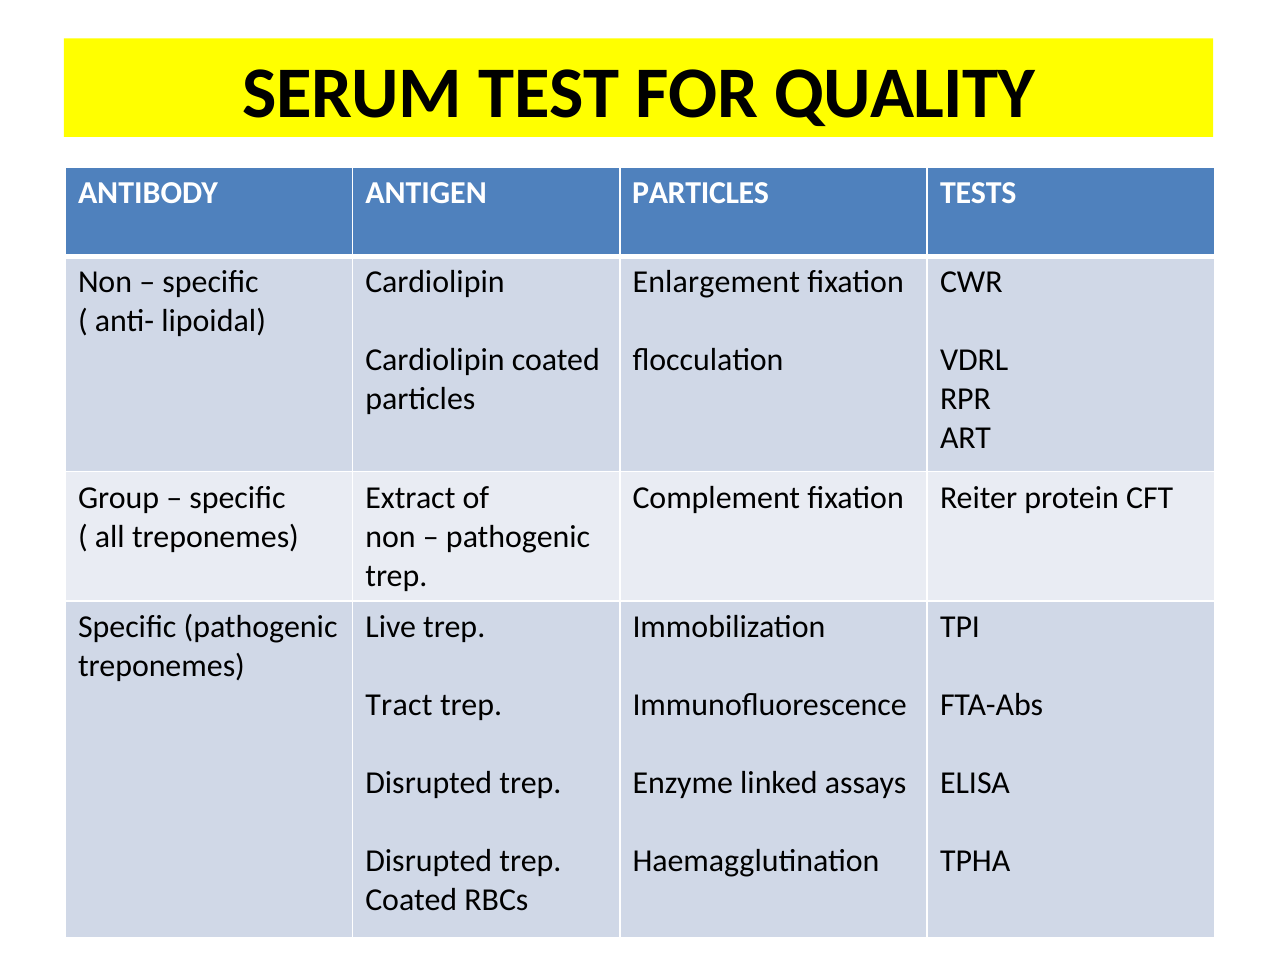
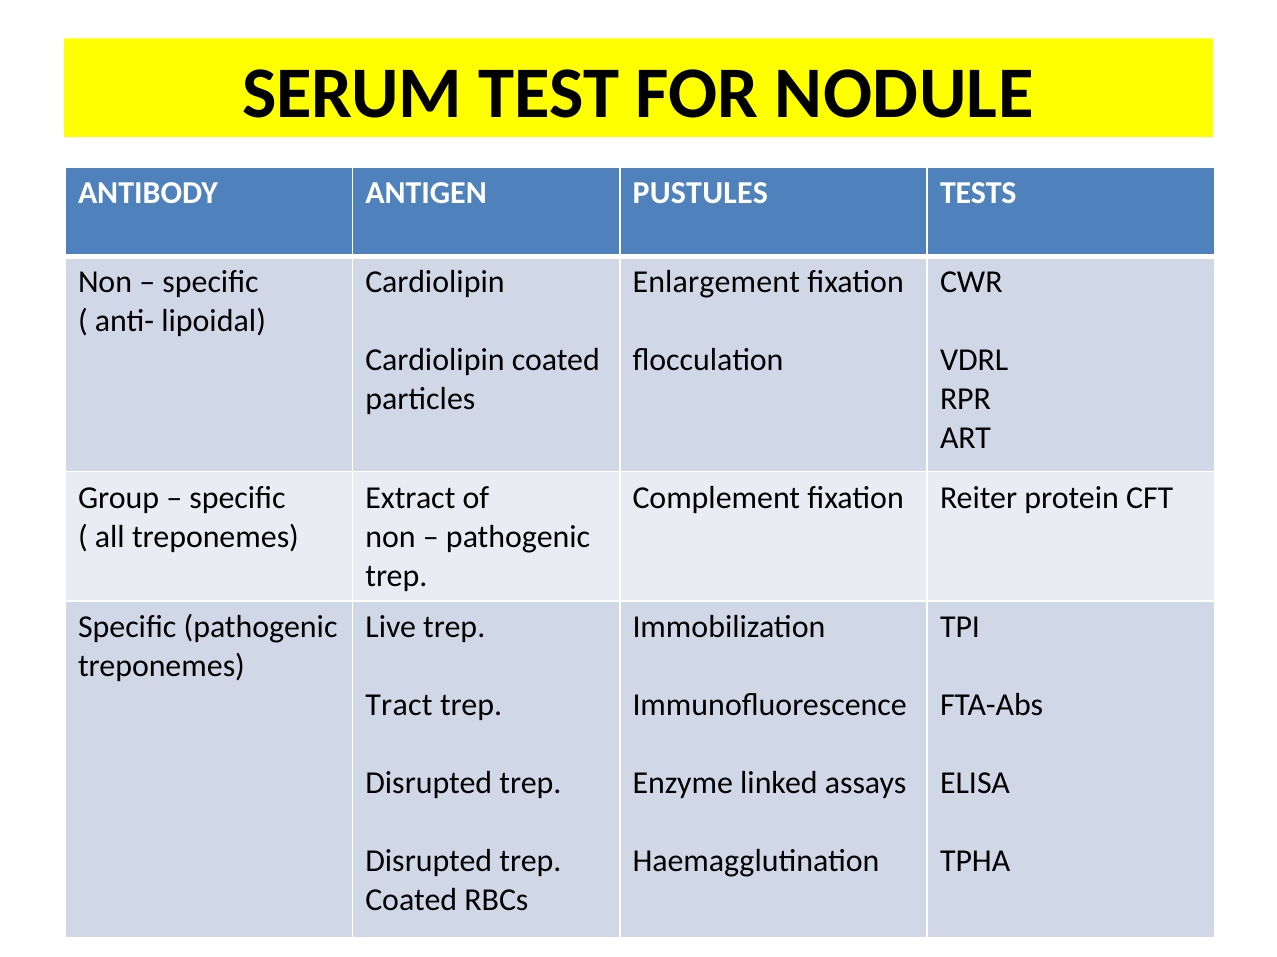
QUALITY: QUALITY -> NODULE
ANTIGEN PARTICLES: PARTICLES -> PUSTULES
